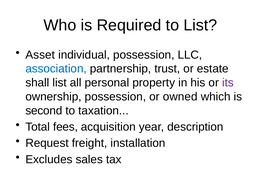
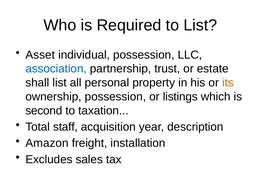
its colour: purple -> orange
owned: owned -> listings
fees: fees -> staff
Request: Request -> Amazon
